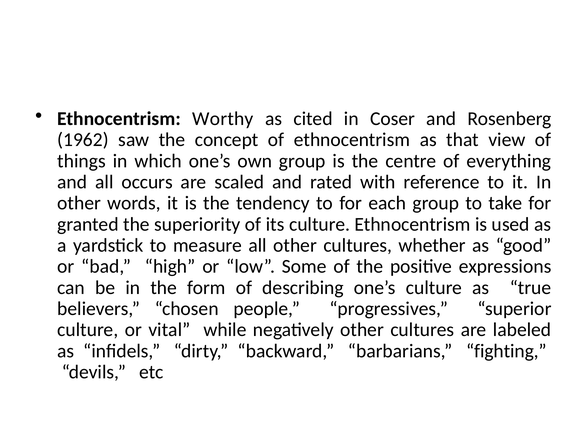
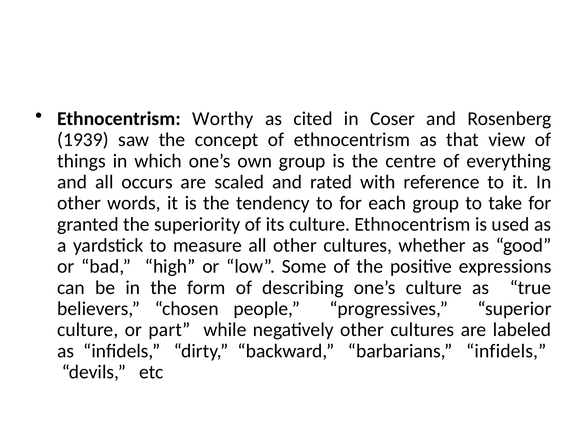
1962: 1962 -> 1939
vital: vital -> part
barbarians fighting: fighting -> infidels
